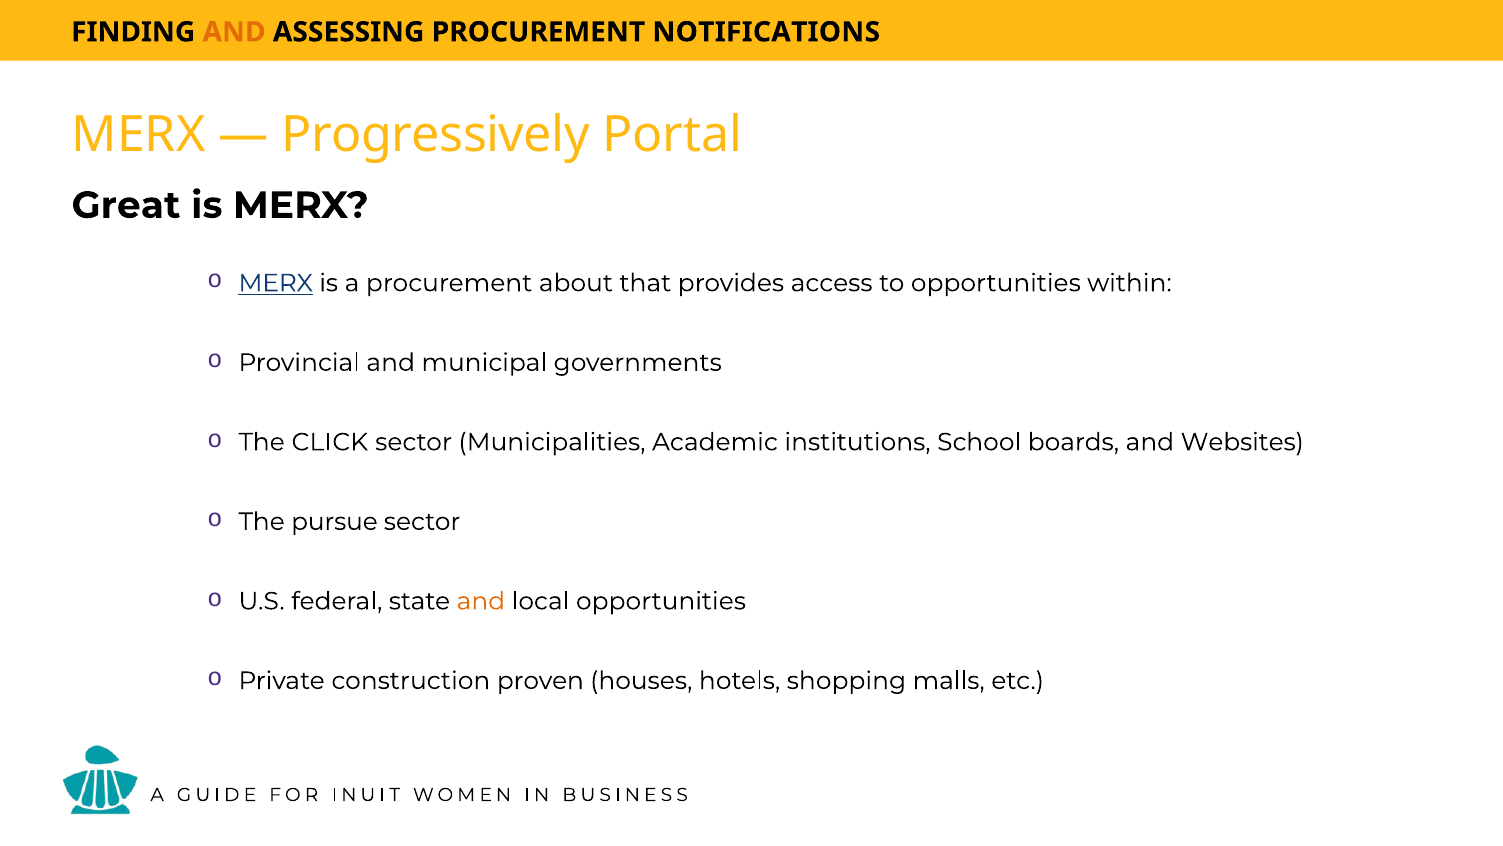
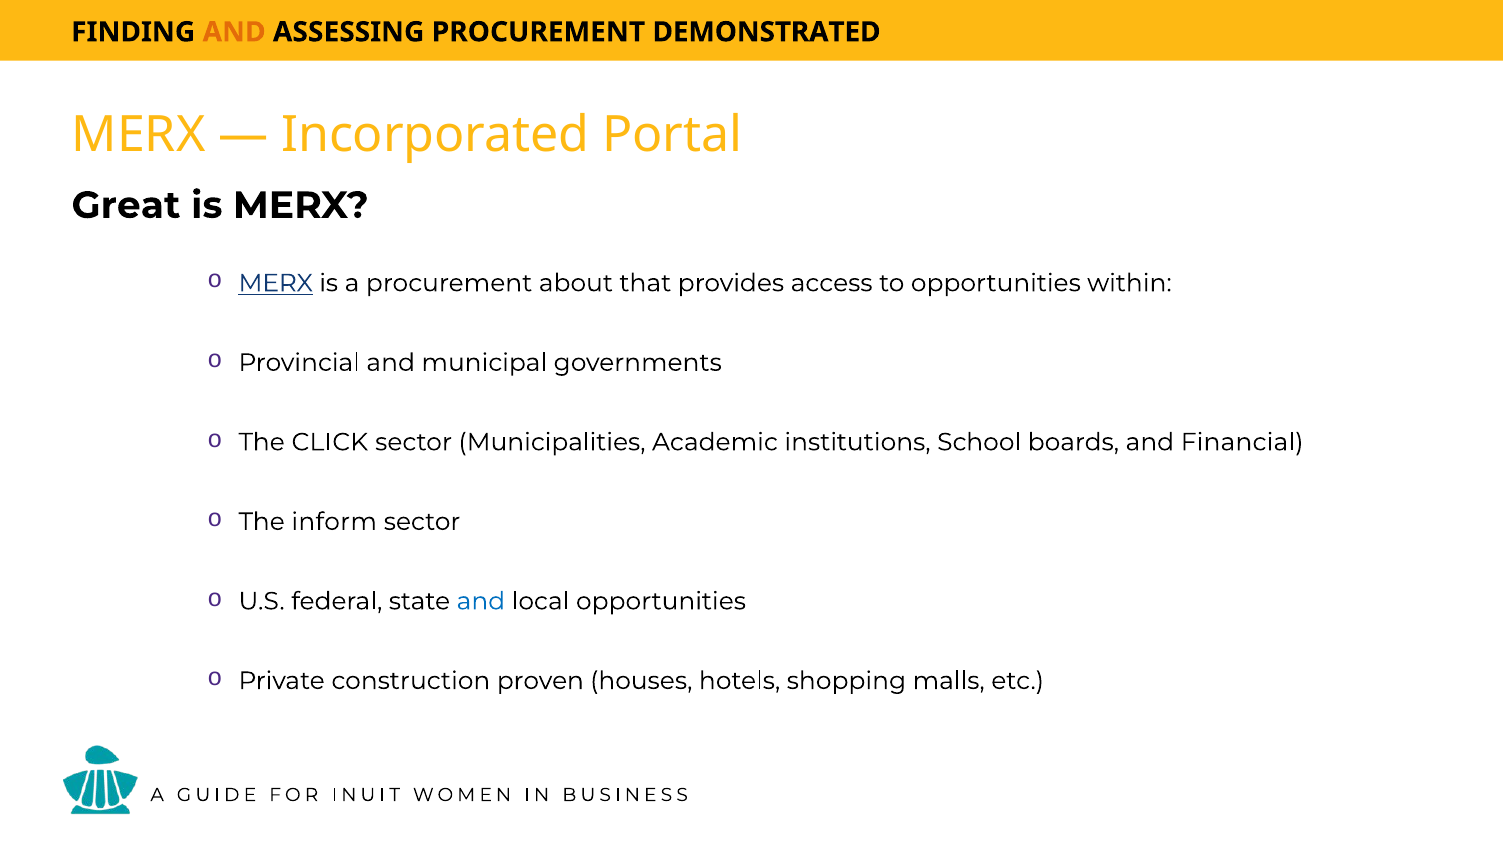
NOTIFICATIONS: NOTIFICATIONS -> DEMONSTRATED
Progressively: Progressively -> Incorporated
Websites: Websites -> Financial
pursue: pursue -> inform
and at (481, 601) colour: orange -> blue
